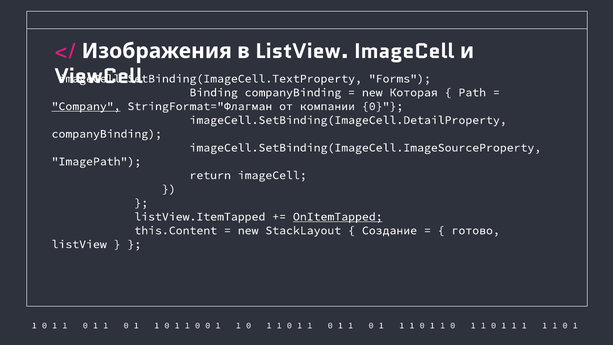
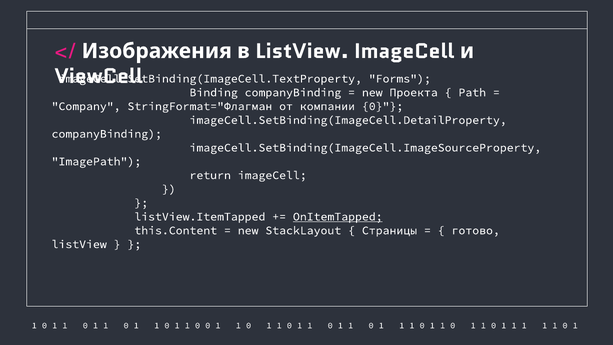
Которая: Которая -> Проекта
Company underline: present -> none
Создание: Создание -> Страницы
